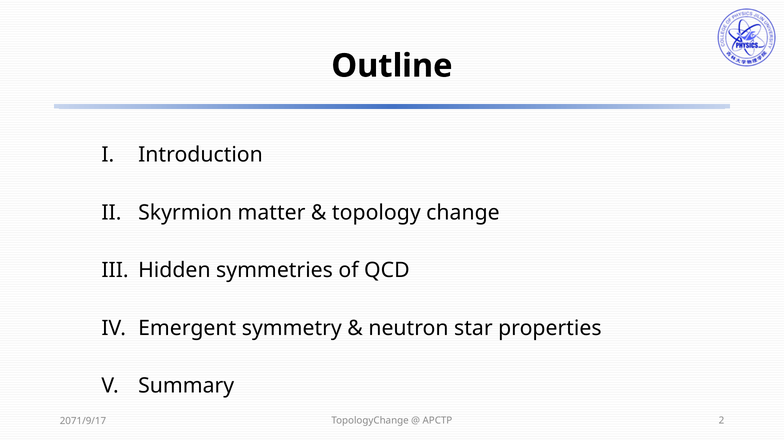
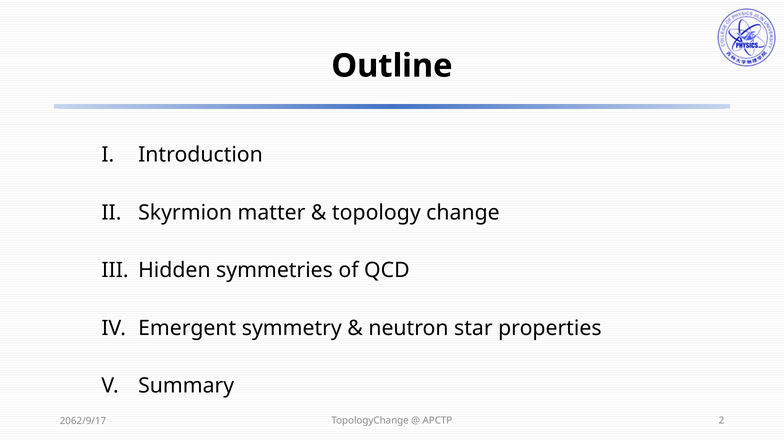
2071/9/17: 2071/9/17 -> 2062/9/17
